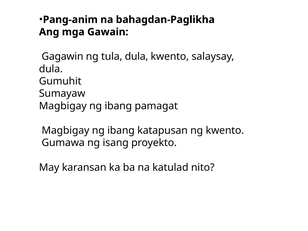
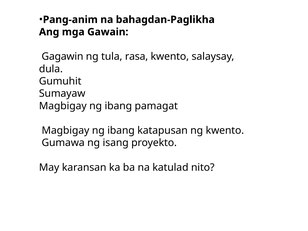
tula dula: dula -> rasa
